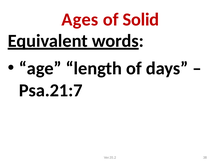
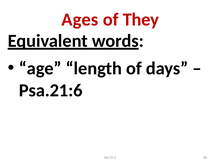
Solid: Solid -> They
Psa.21:7: Psa.21:7 -> Psa.21:6
